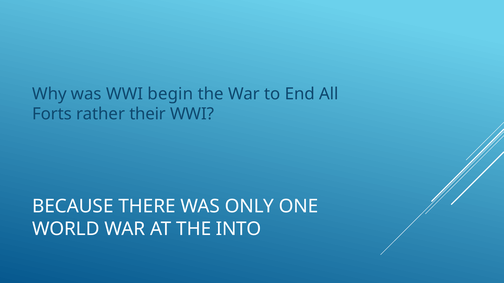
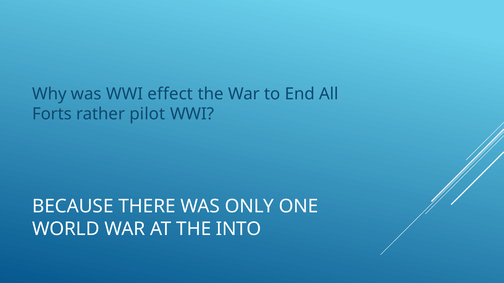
begin: begin -> effect
their: their -> pilot
